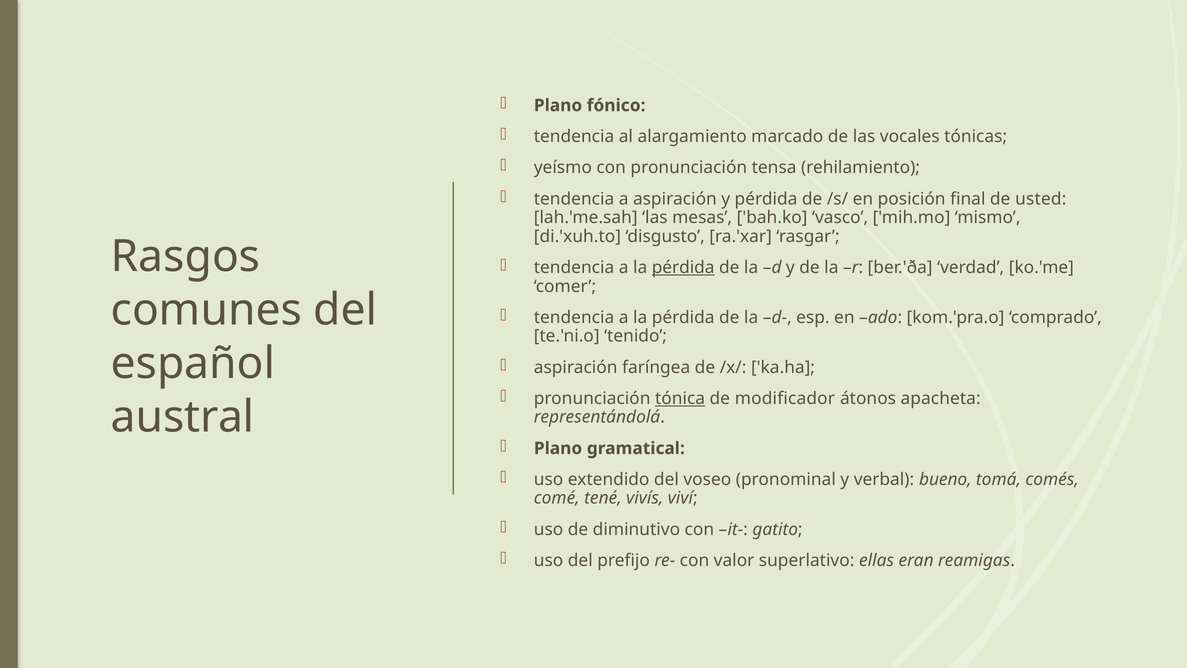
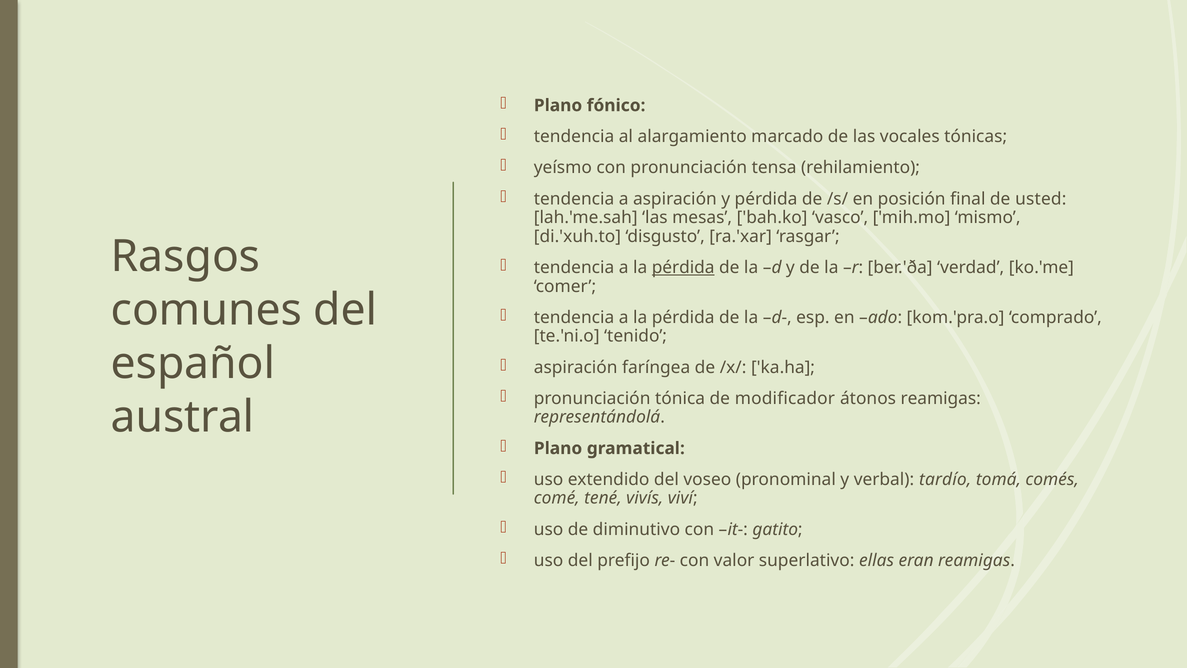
tónica underline: present -> none
átonos apacheta: apacheta -> reamigas
bueno: bueno -> tardío
